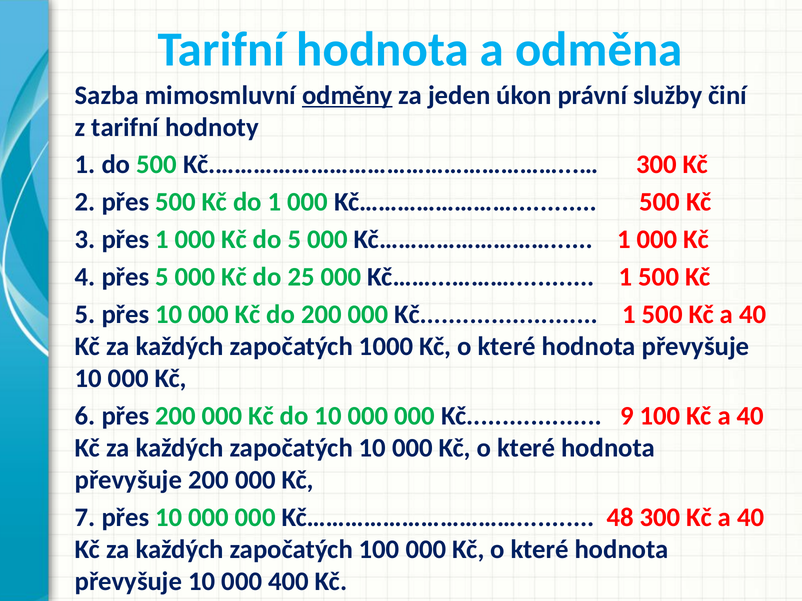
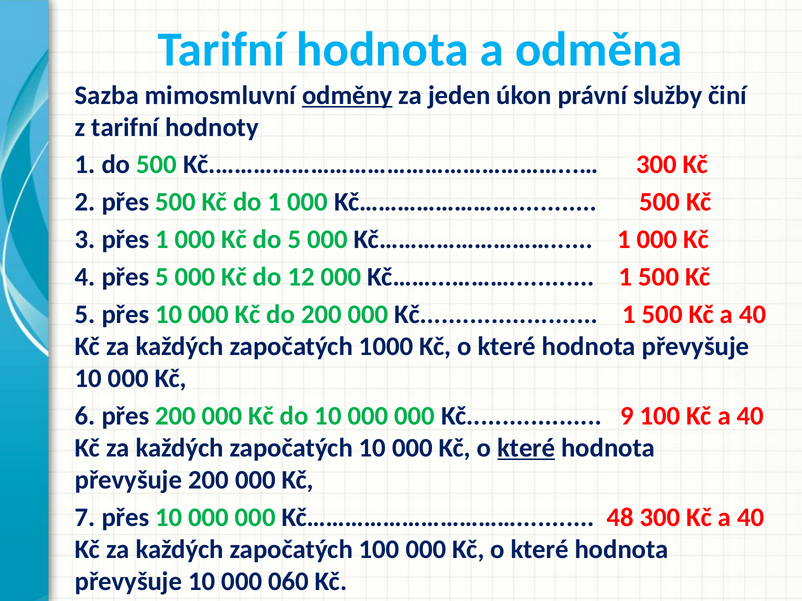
25: 25 -> 12
které at (526, 448) underline: none -> present
400: 400 -> 060
